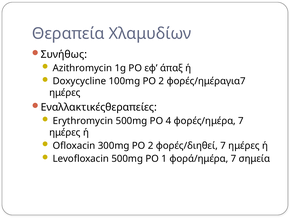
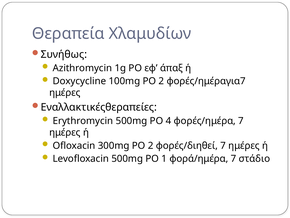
σημεία: σημεία -> στάδιο
